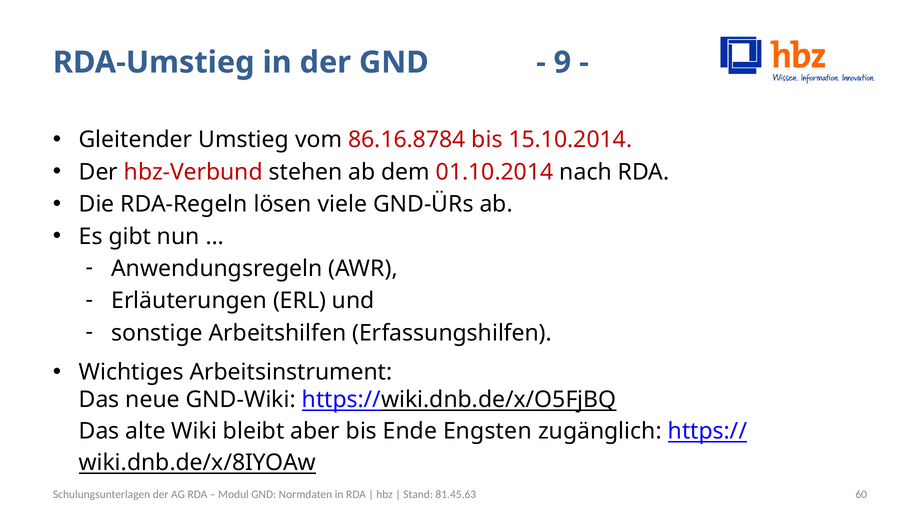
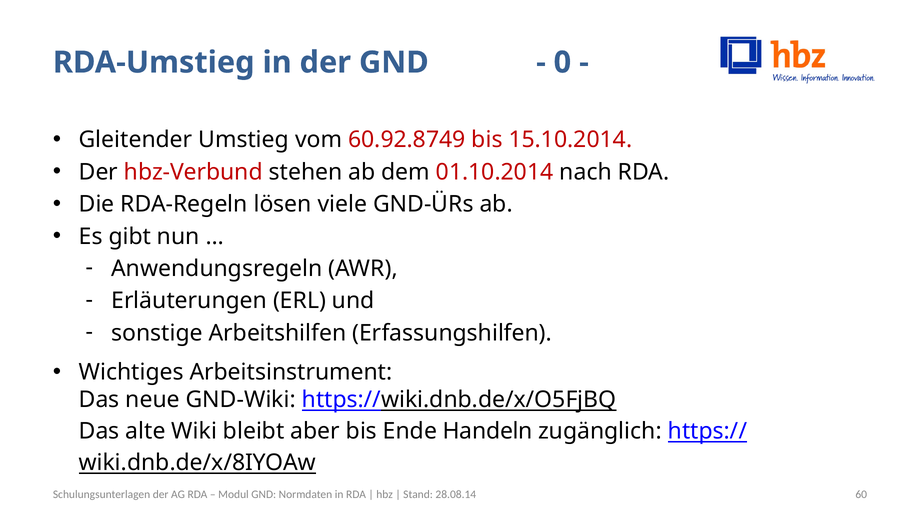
9: 9 -> 0
86.16.8784: 86.16.8784 -> 60.92.8749
Engsten: Engsten -> Handeln
81.45.63: 81.45.63 -> 28.08.14
